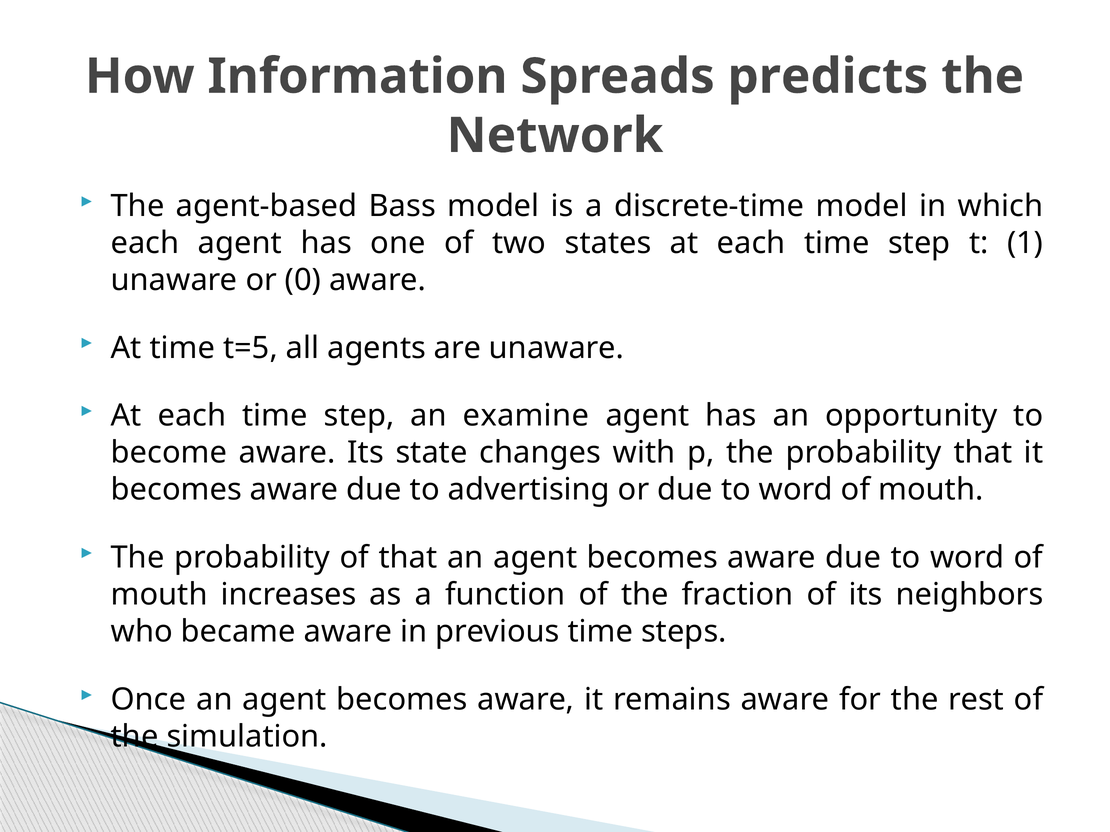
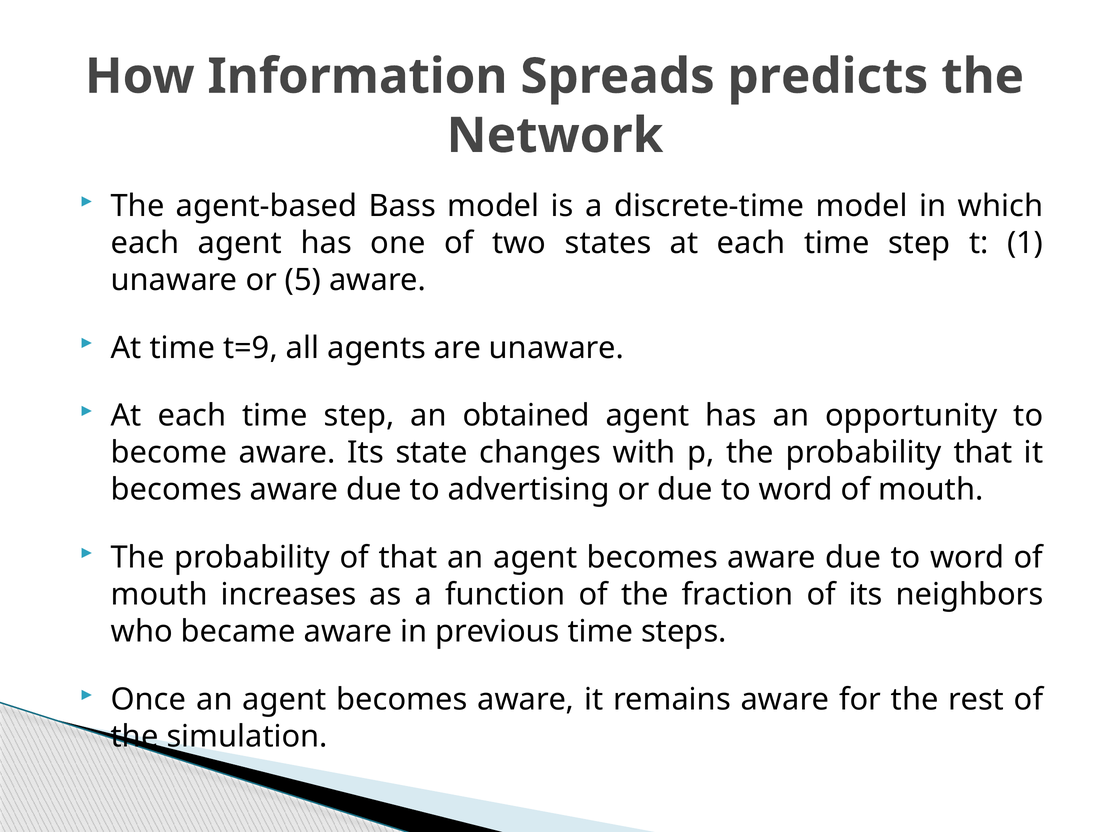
0: 0 -> 5
t=5: t=5 -> t=9
examine: examine -> obtained
